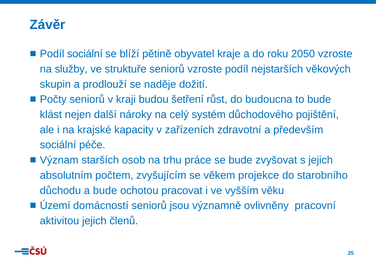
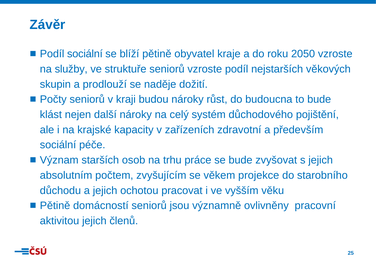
budou šetření: šetření -> nároky
a bude: bude -> jejich
Území at (55, 206): Území -> Pětině
